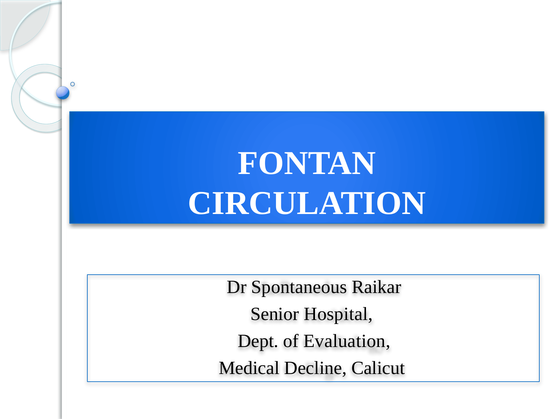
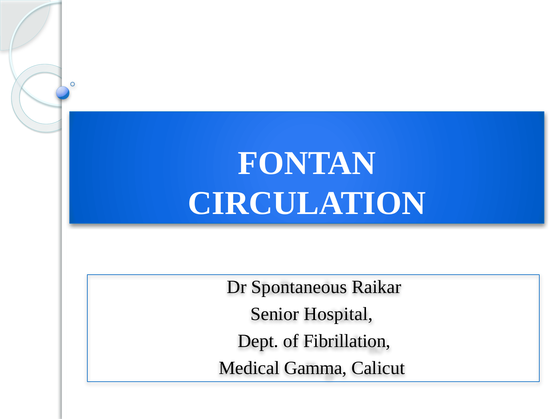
Evaluation: Evaluation -> Fibrillation
Decline: Decline -> Gamma
